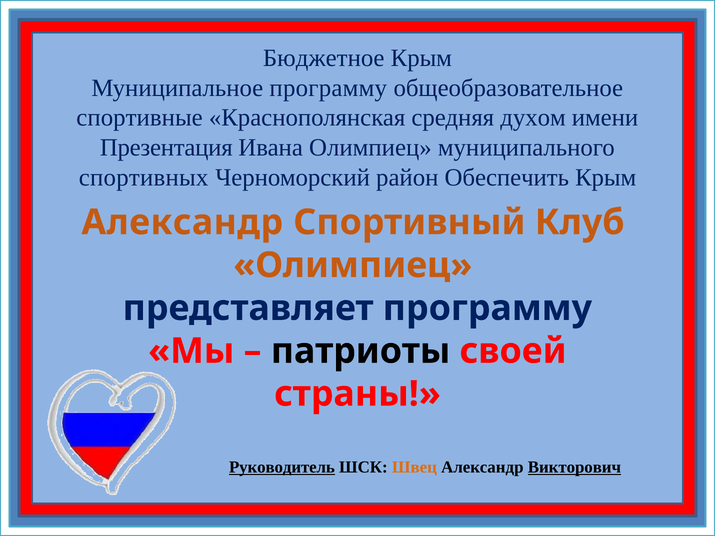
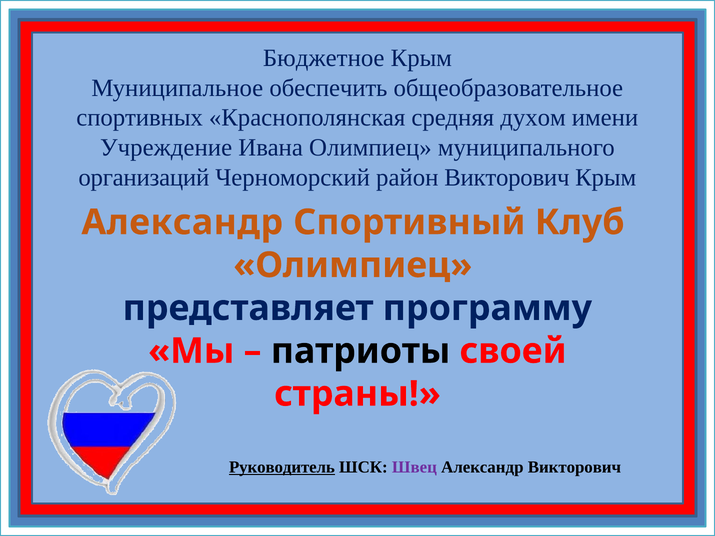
Муниципальное программу: программу -> обеспечить
спортивные: спортивные -> спортивных
Презентация: Презентация -> Учреждение
спортивных: спортивных -> организаций
район Обеспечить: Обеспечить -> Викторович
Швец colour: orange -> purple
Викторович at (574, 467) underline: present -> none
